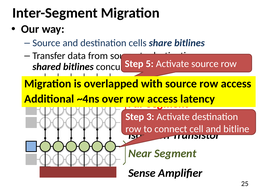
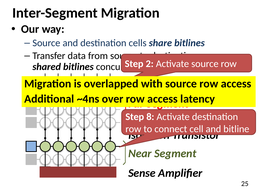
5: 5 -> 2
3: 3 -> 8
